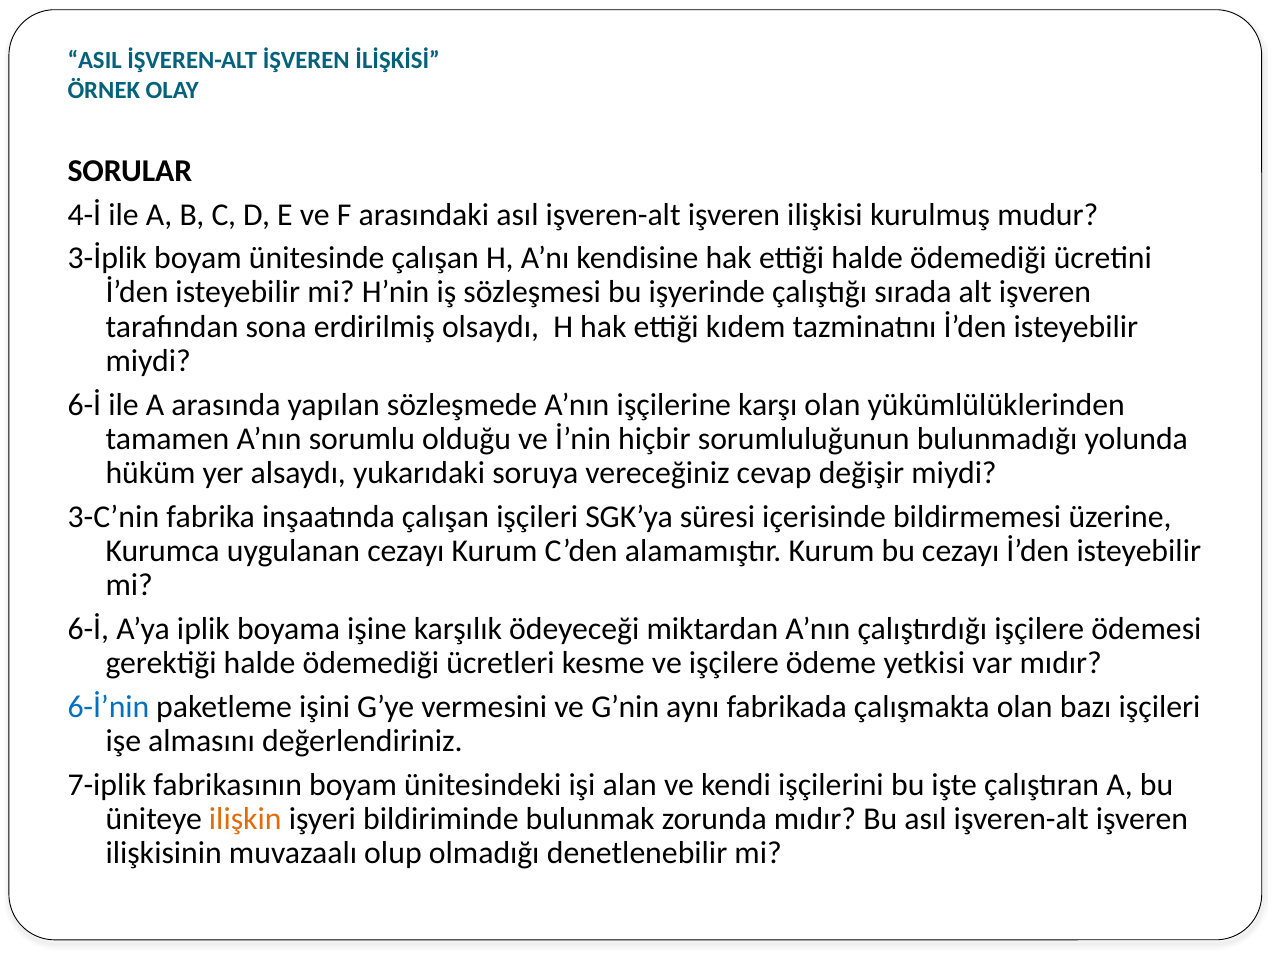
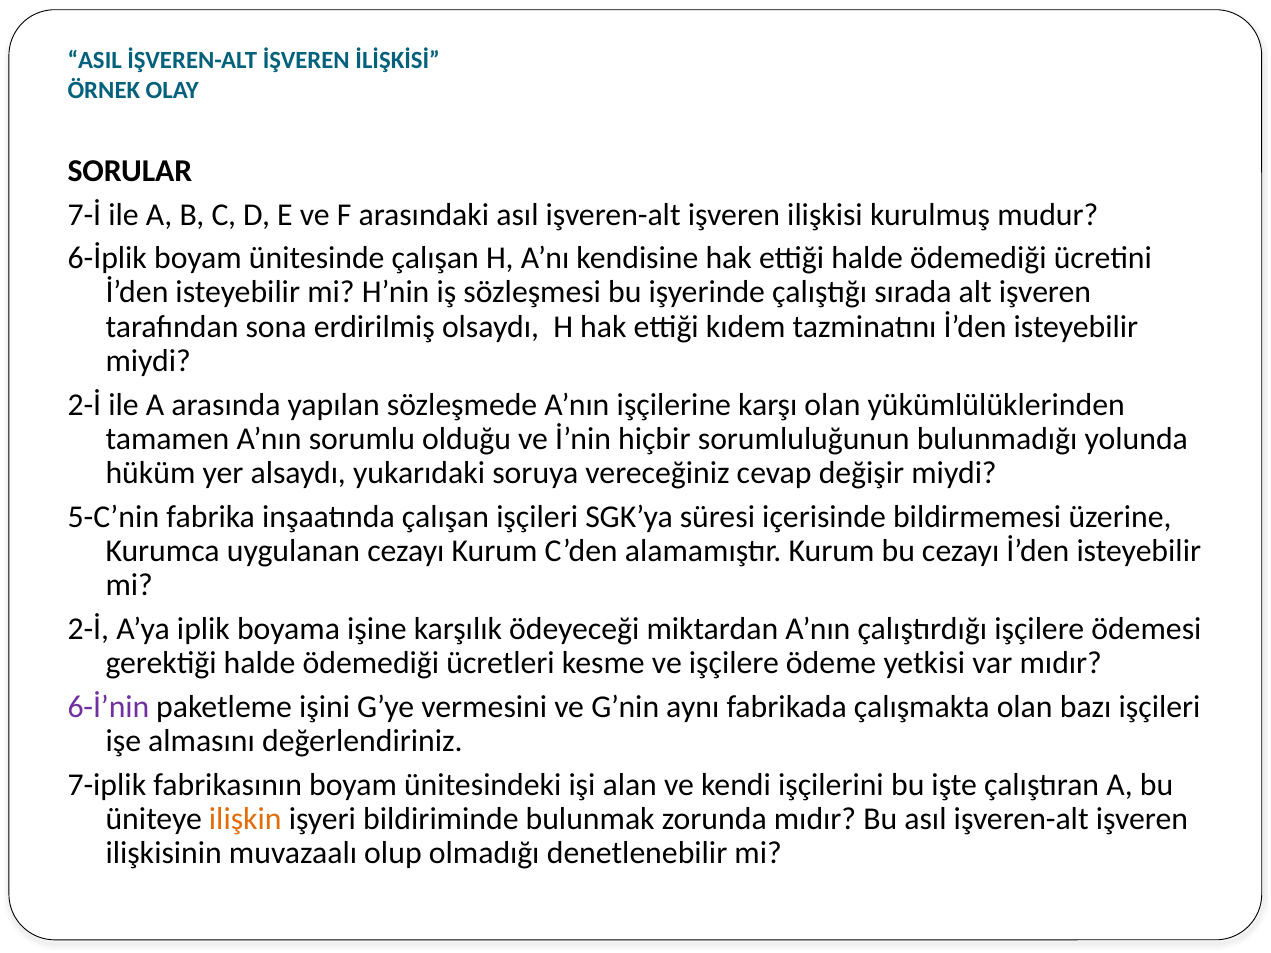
4-İ: 4-İ -> 7-İ
3-İplik: 3-İplik -> 6-İplik
6-İ at (84, 405): 6-İ -> 2-İ
3-C’nin: 3-C’nin -> 5-C’nin
6-İ at (88, 629): 6-İ -> 2-İ
6-İ’nin colour: blue -> purple
